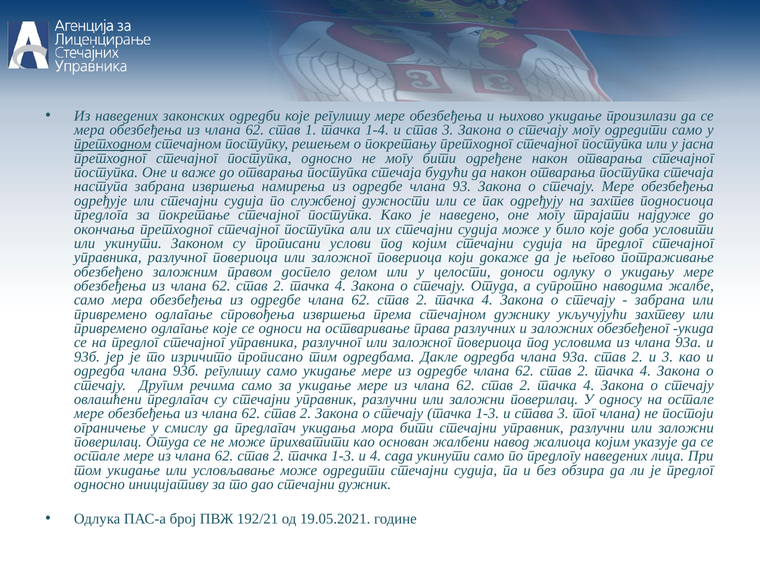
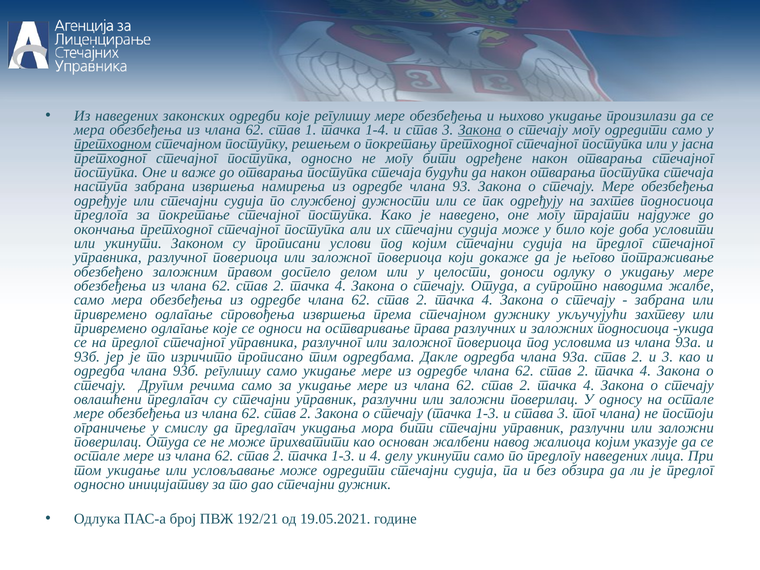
Закона at (480, 130) underline: none -> present
заложних обезбеђеног: обезбеђеног -> подносиоца
сада: сада -> делу
